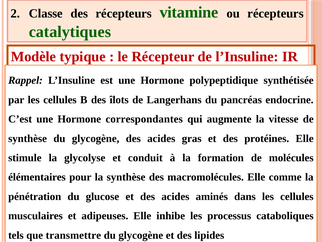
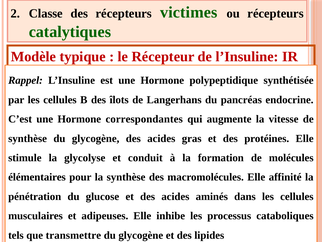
vitamine: vitamine -> victimes
comme: comme -> affinité
